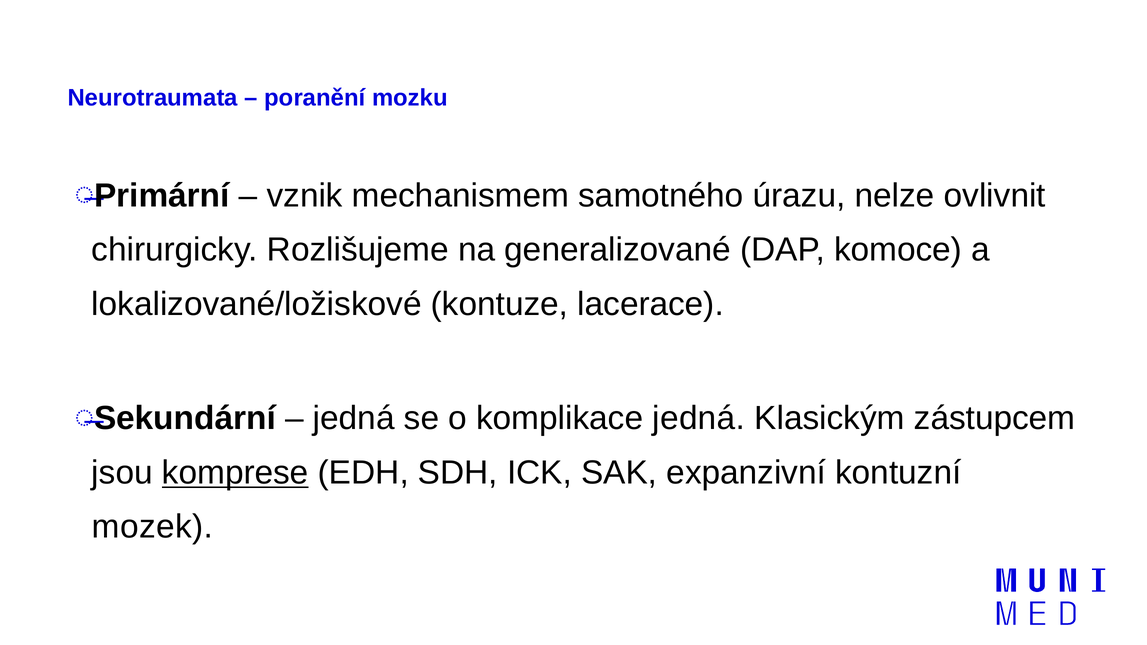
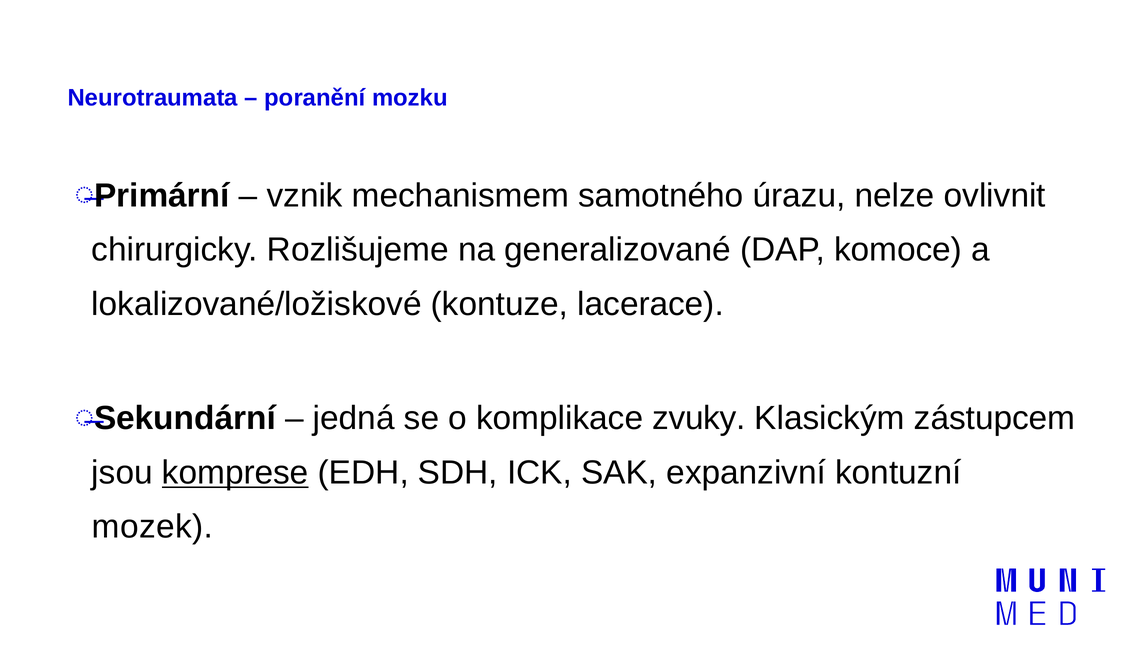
komplikace jedná: jedná -> zvuky
